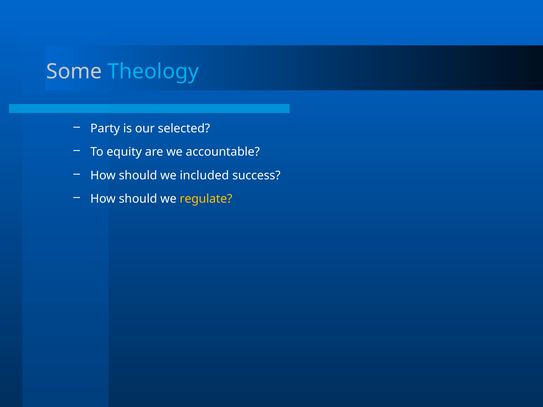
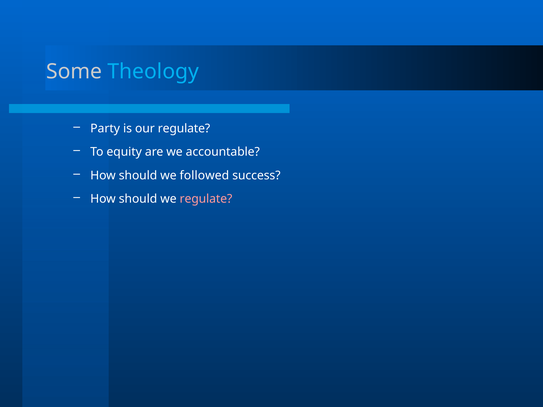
our selected: selected -> regulate
included: included -> followed
regulate at (206, 199) colour: yellow -> pink
